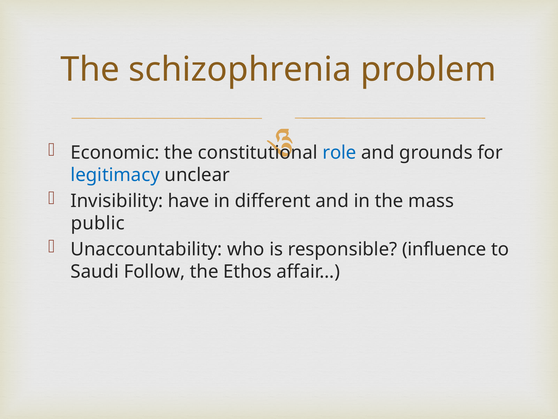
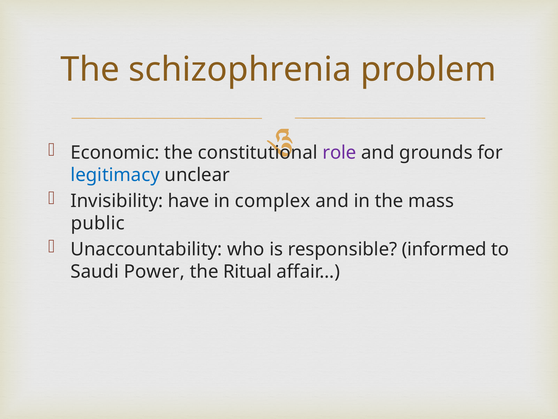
role colour: blue -> purple
different: different -> complex
influence: influence -> informed
Follow: Follow -> Power
Ethos: Ethos -> Ritual
